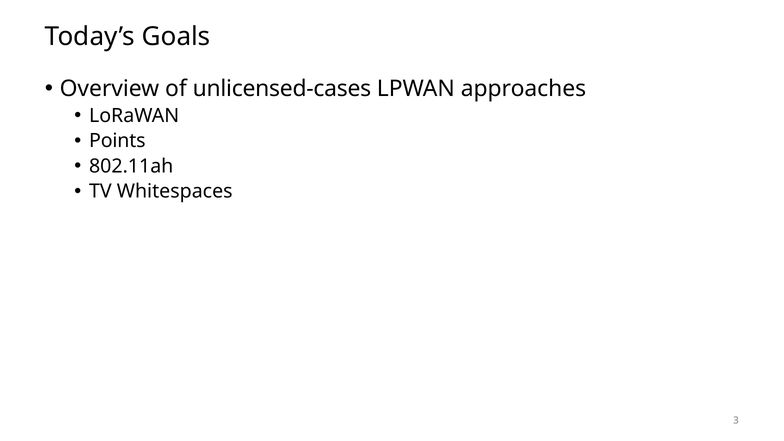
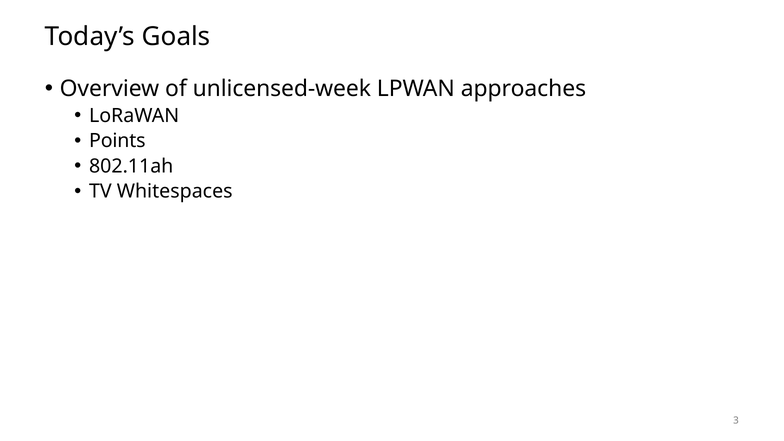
unlicensed-cases: unlicensed-cases -> unlicensed-week
